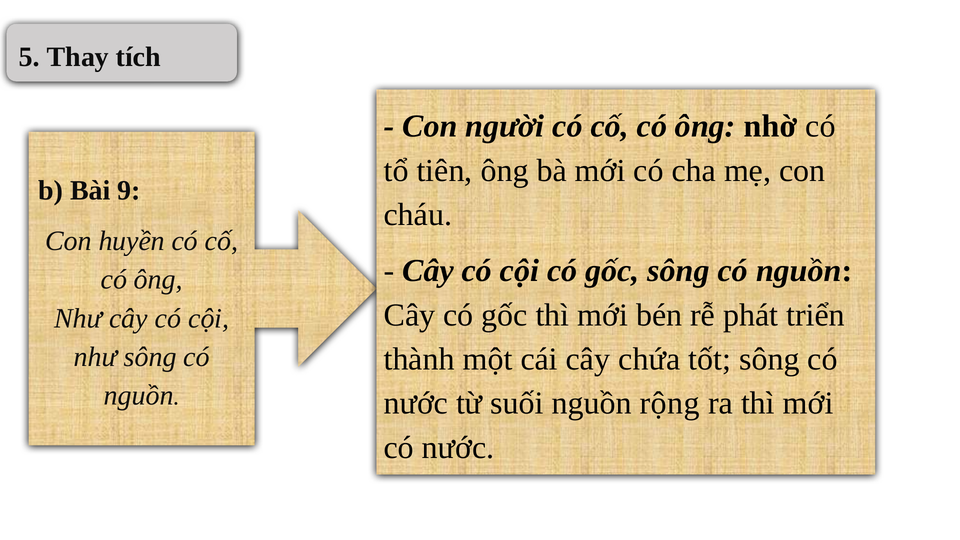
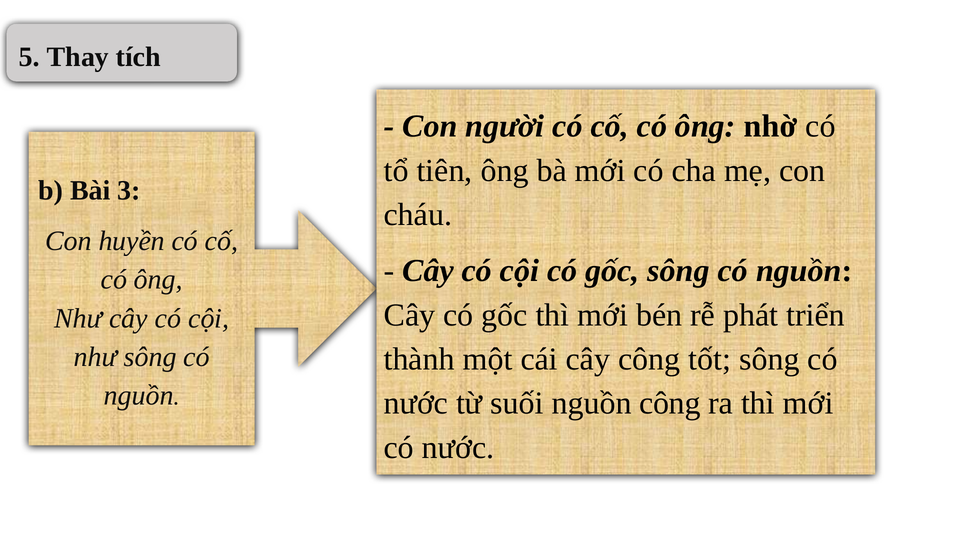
9: 9 -> 3
cây chứa: chứa -> công
nguồn rộng: rộng -> công
